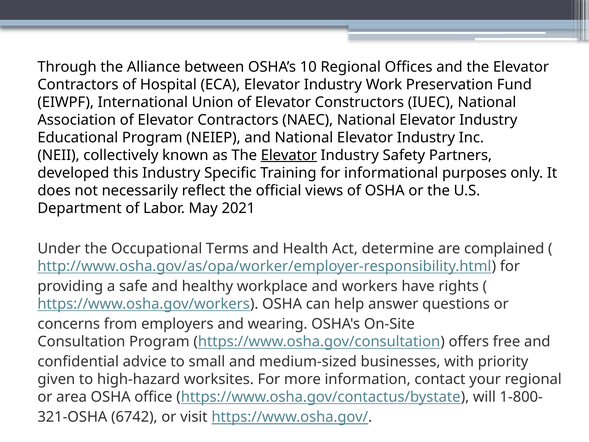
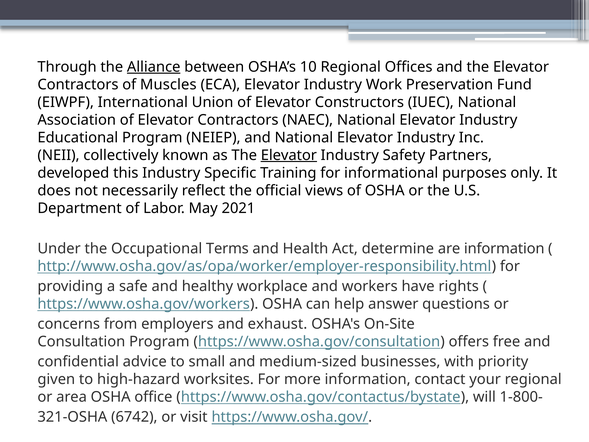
Alliance underline: none -> present
Hospital: Hospital -> Muscles
are complained: complained -> information
wearing: wearing -> exhaust
